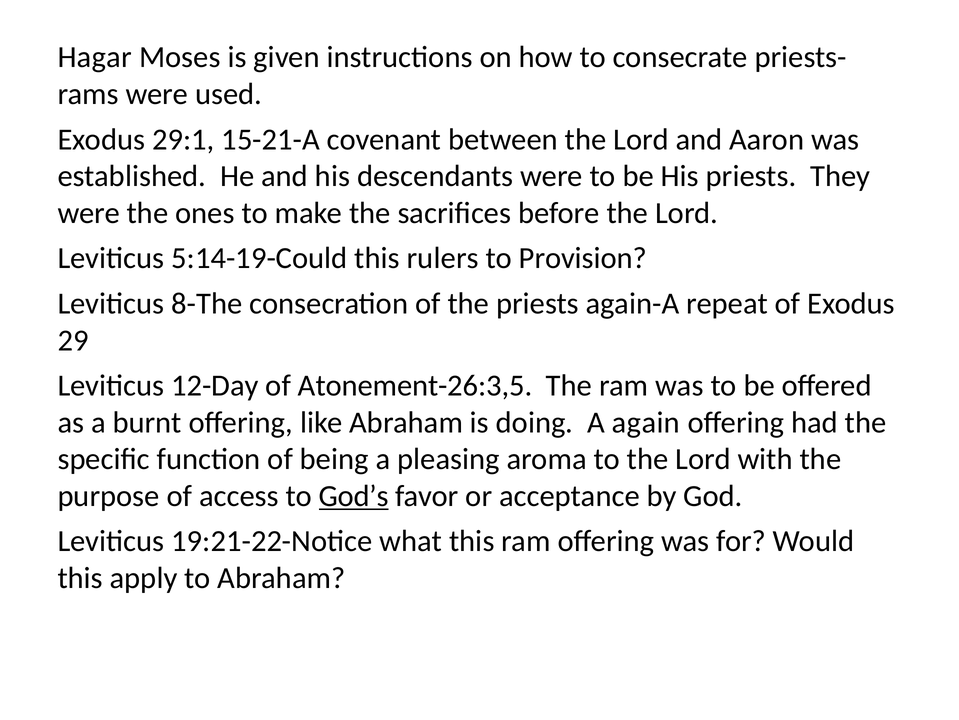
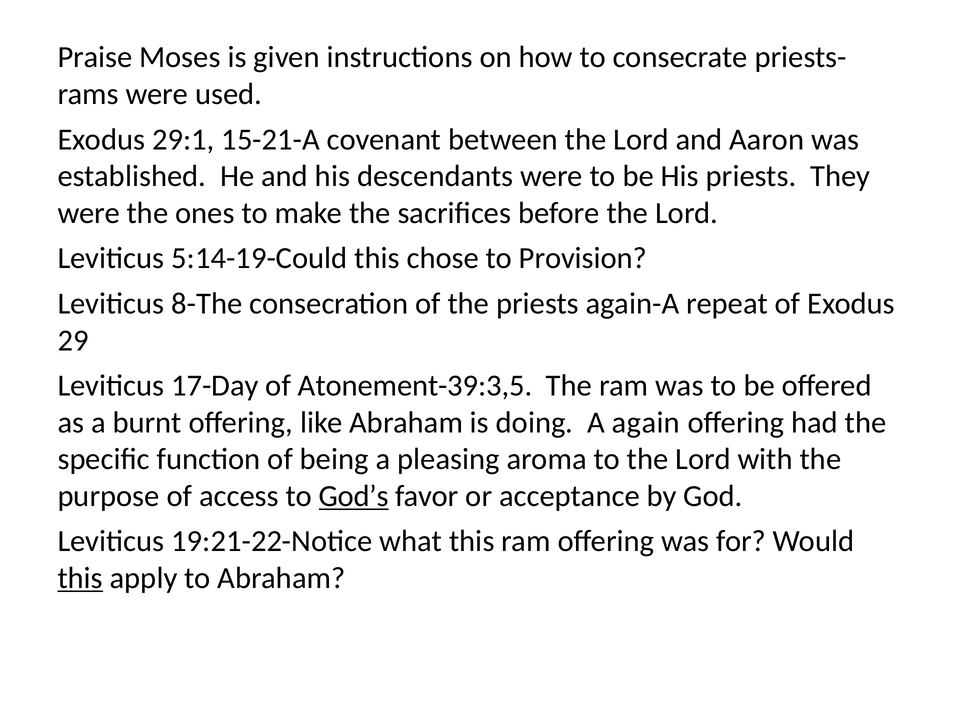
Hagar: Hagar -> Praise
rulers: rulers -> chose
12-Day: 12-Day -> 17-Day
Atonement-26:3,5: Atonement-26:3,5 -> Atonement-39:3,5
this at (80, 578) underline: none -> present
